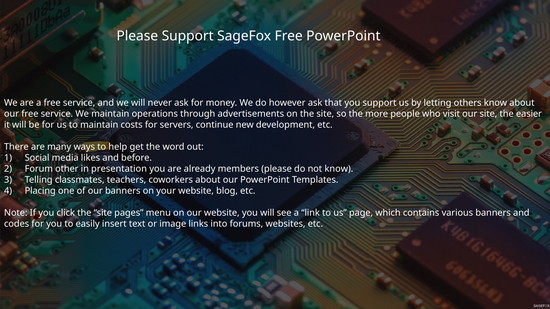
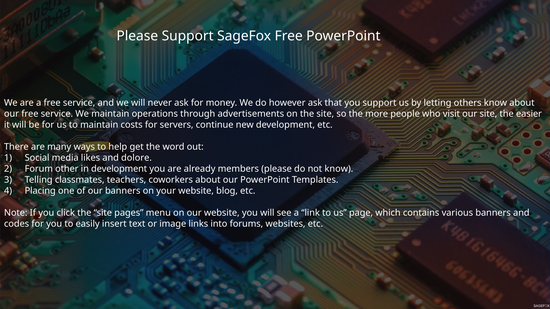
before: before -> dolore
in presentation: presentation -> development
